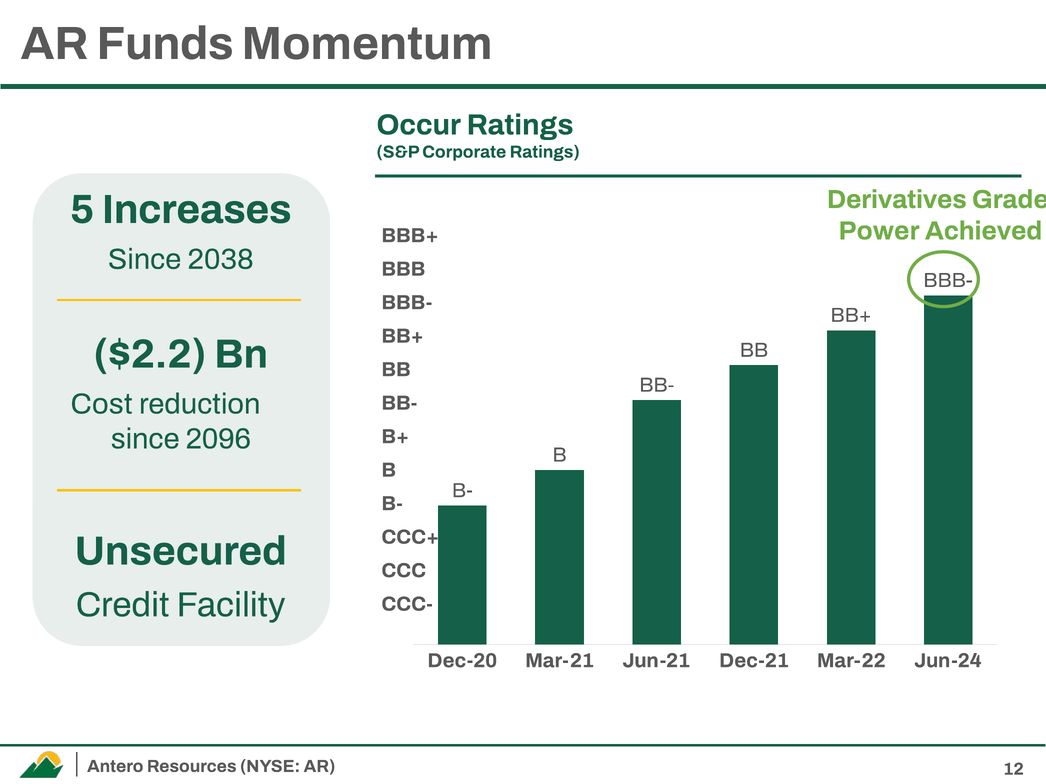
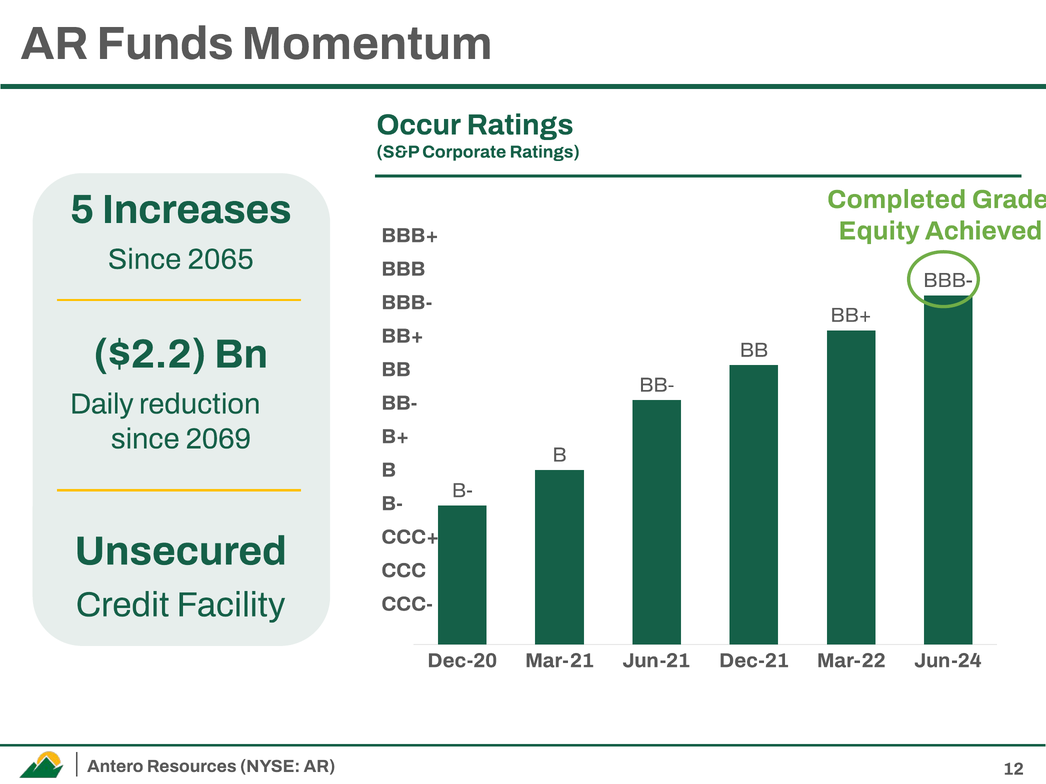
Derivatives: Derivatives -> Completed
Power: Power -> Equity
2038: 2038 -> 2065
Cost: Cost -> Daily
2096: 2096 -> 2069
